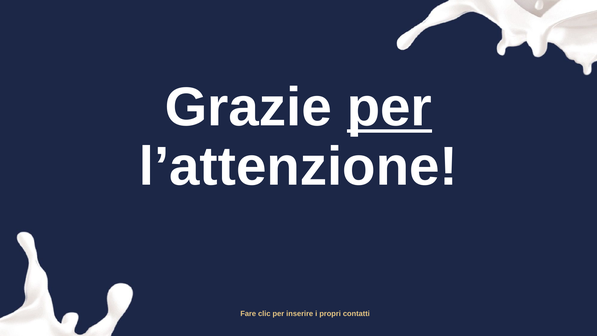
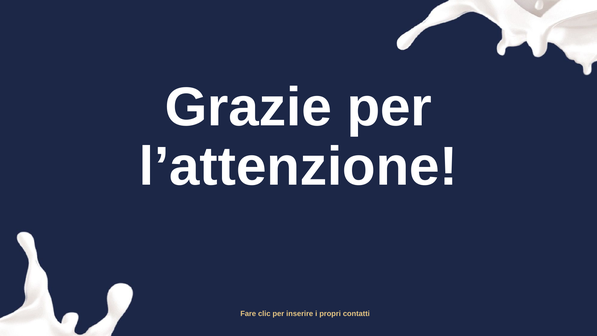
per at (389, 107) underline: present -> none
